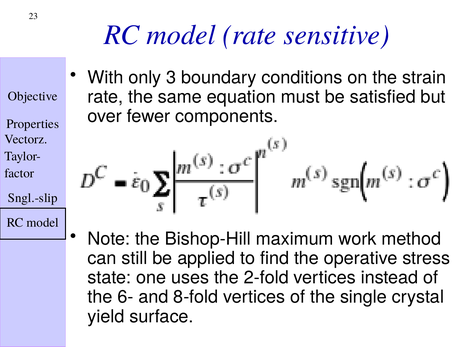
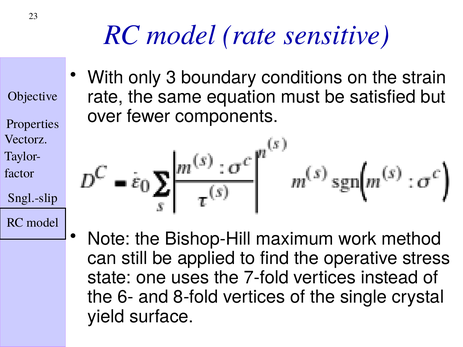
2-fold: 2-fold -> 7-fold
